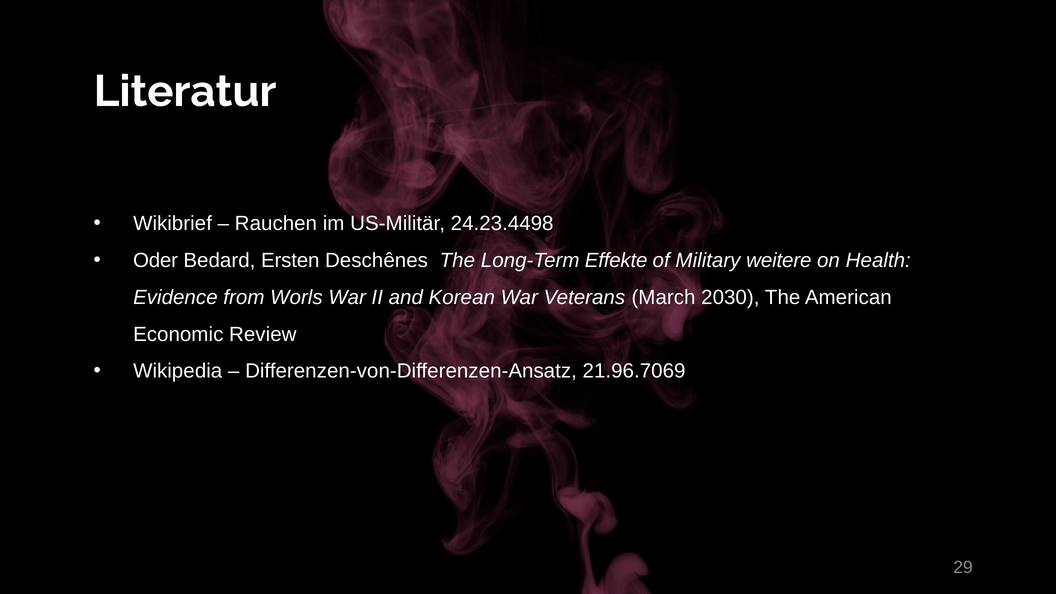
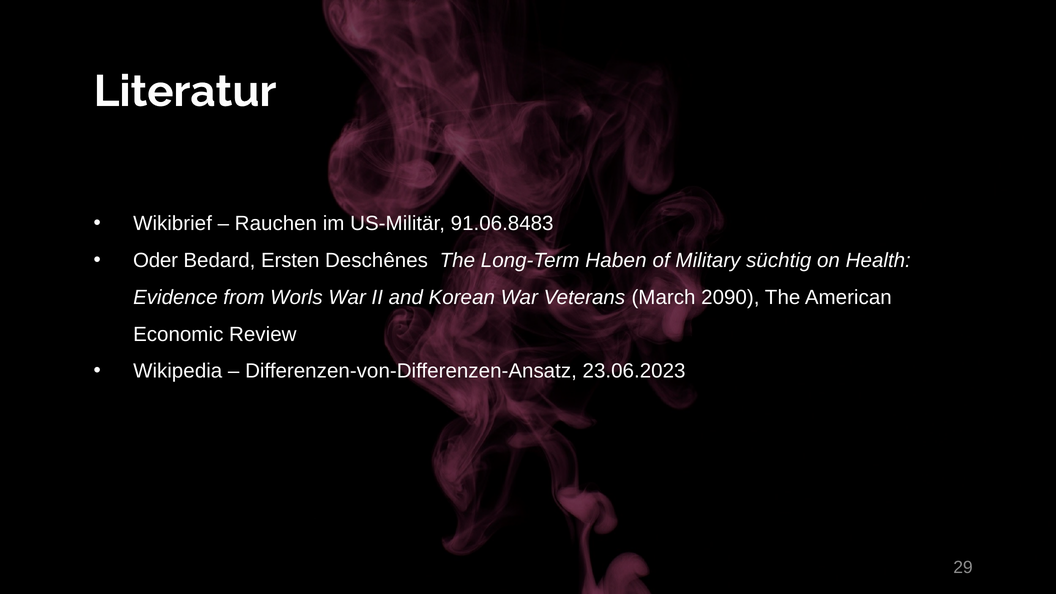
24.23.4498: 24.23.4498 -> 91.06.8483
Effekte: Effekte -> Haben
weitere: weitere -> süchtig
2030: 2030 -> 2090
21.96.7069: 21.96.7069 -> 23.06.2023
